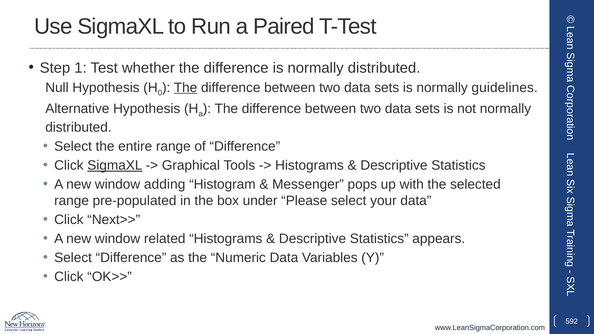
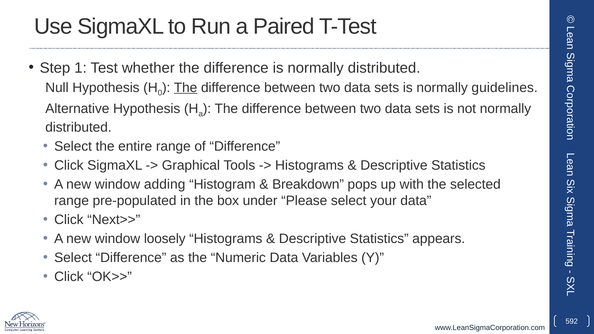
SigmaXL at (115, 165) underline: present -> none
Messenger: Messenger -> Breakdown
related: related -> loosely
